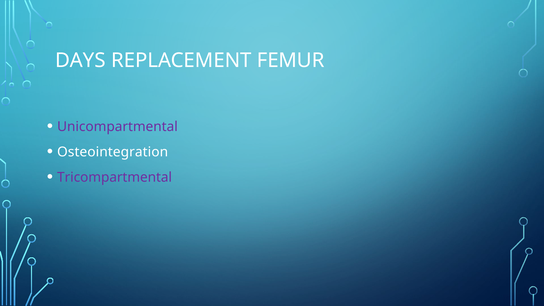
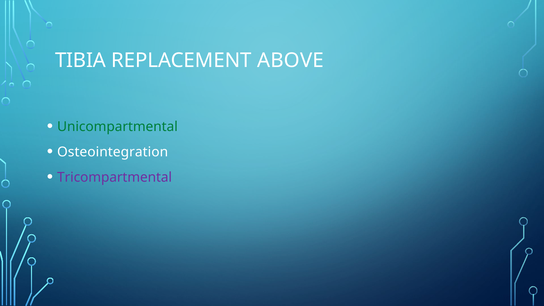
DAYS: DAYS -> TIBIA
FEMUR: FEMUR -> ABOVE
Unicompartmental colour: purple -> green
